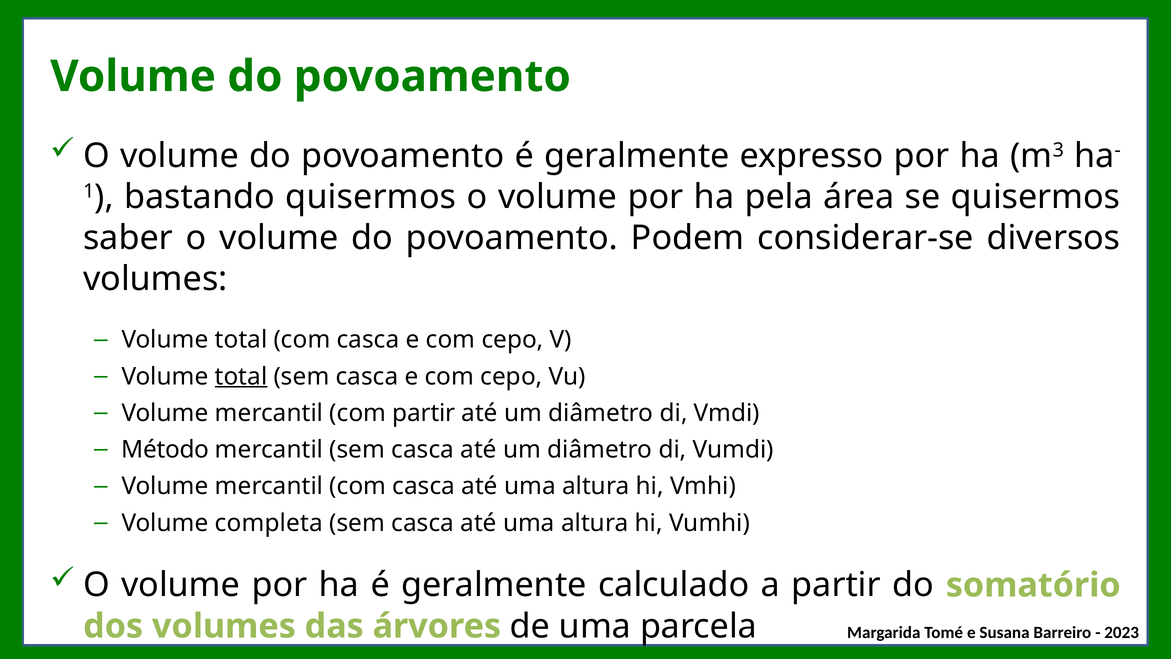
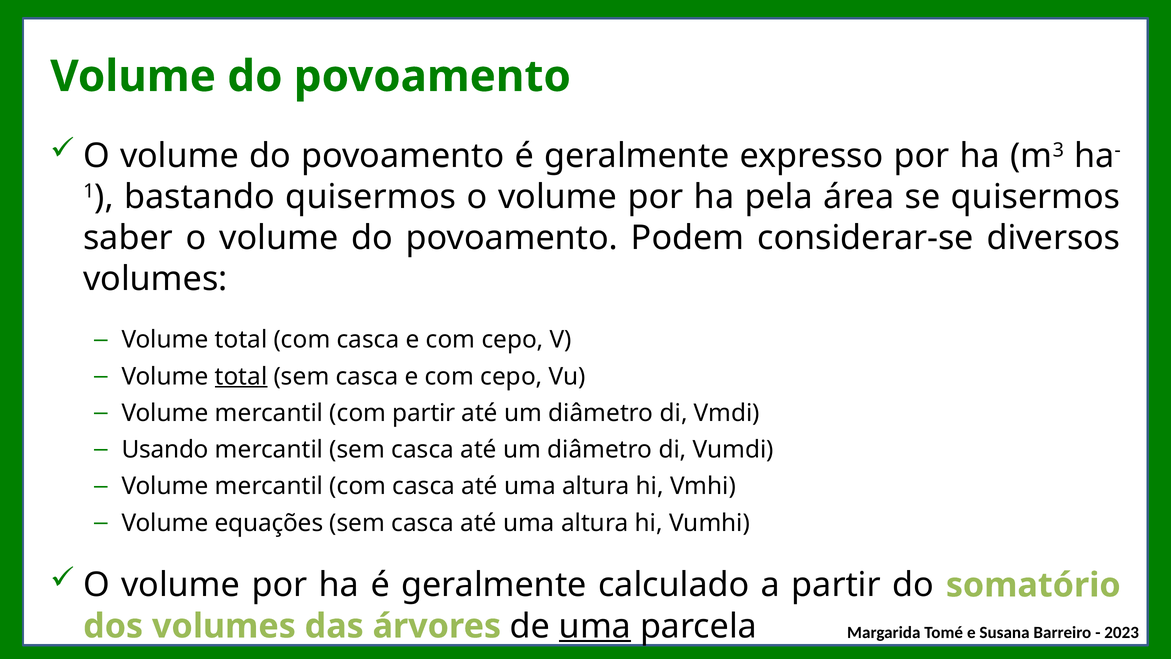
Método: Método -> Usando
completa: completa -> equações
uma at (595, 626) underline: none -> present
